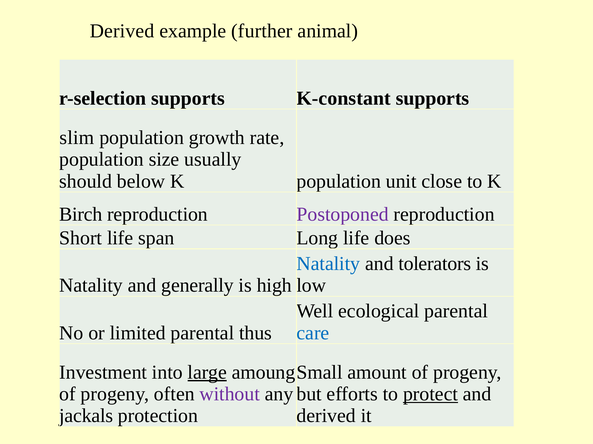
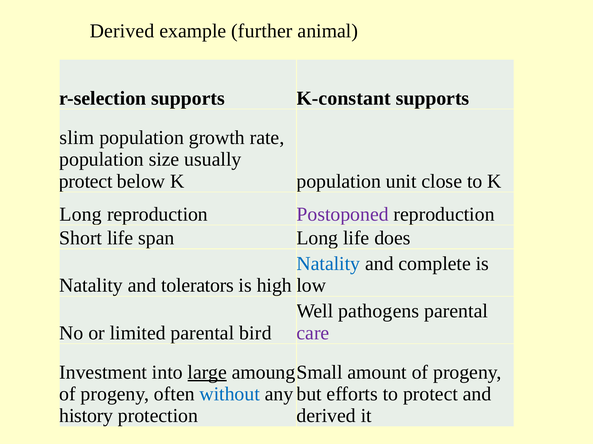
should at (86, 182): should -> protect
Birch at (81, 215): Birch -> Long
tolerators: tolerators -> complete
generally: generally -> tolerators
ecological: ecological -> pathogens
thus: thus -> bird
care colour: blue -> purple
without colour: purple -> blue
protect at (430, 395) underline: present -> none
jackals: jackals -> history
